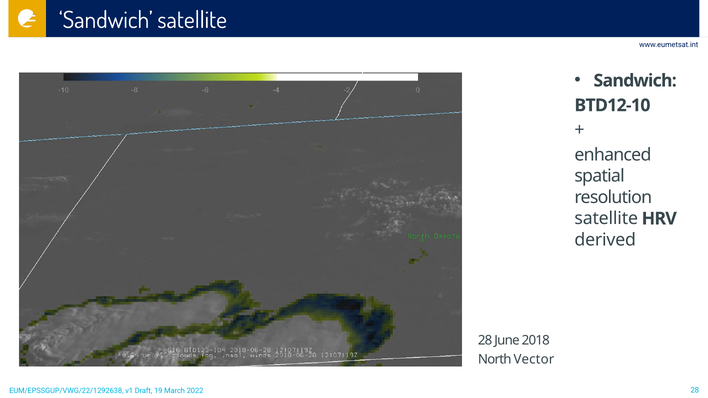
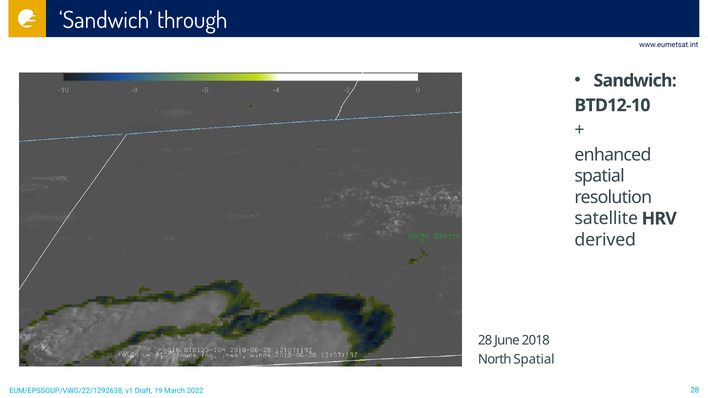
Sandwich satellite: satellite -> through
North Vector: Vector -> Spatial
